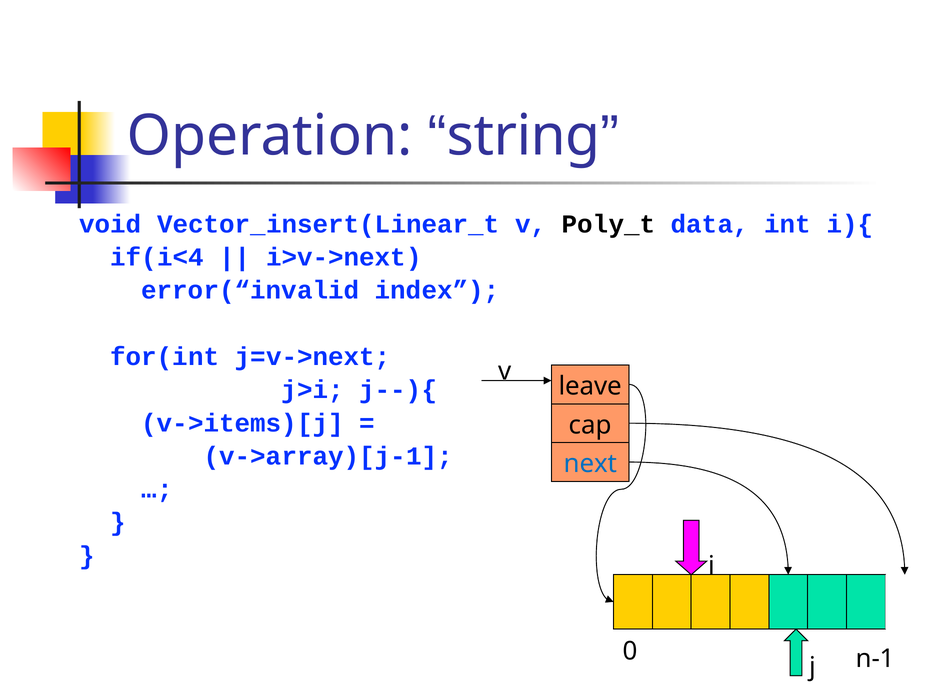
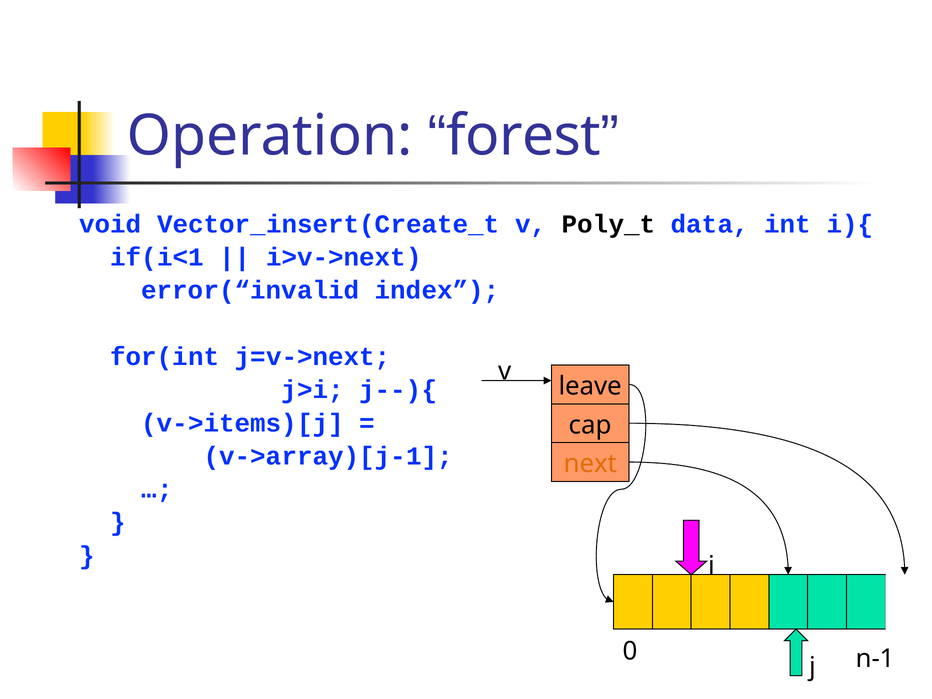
string: string -> forest
Vector_insert(Linear_t: Vector_insert(Linear_t -> Vector_insert(Create_t
if(i<4: if(i<4 -> if(i<1
next colour: blue -> orange
